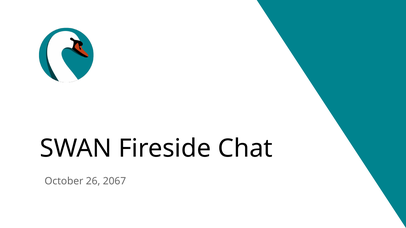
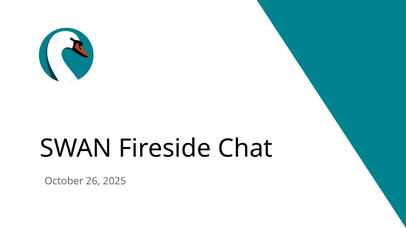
2067: 2067 -> 2025
